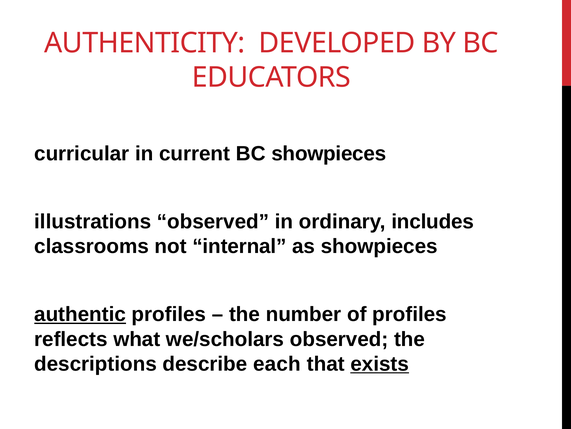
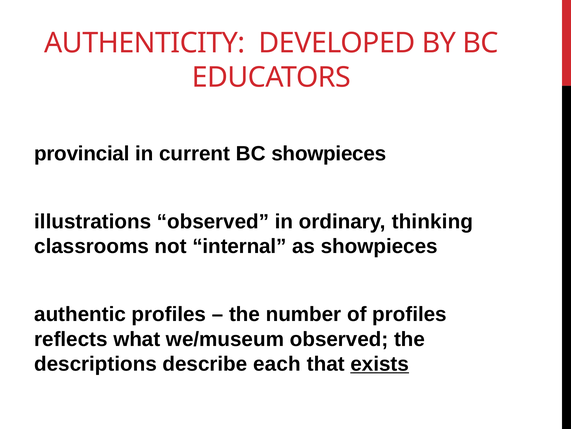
curricular: curricular -> provincial
includes: includes -> thinking
authentic underline: present -> none
we/scholars: we/scholars -> we/museum
